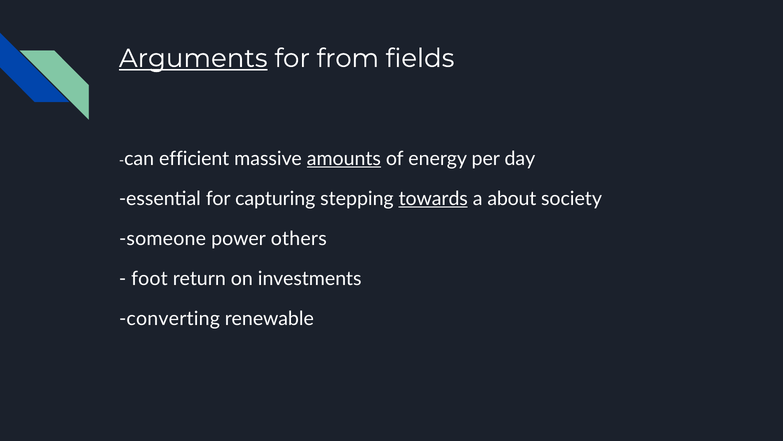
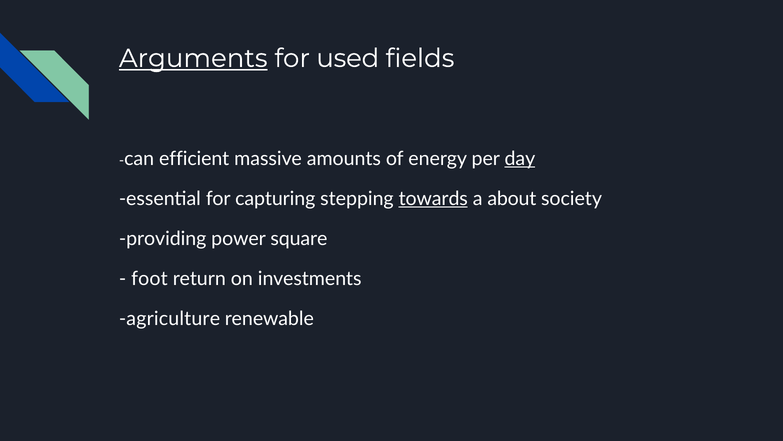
from: from -> used
amounts underline: present -> none
day underline: none -> present
someone: someone -> providing
others: others -> square
converting: converting -> agriculture
